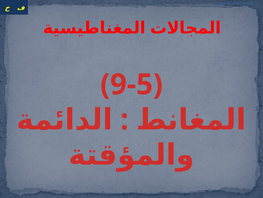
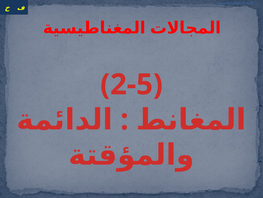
9-5: 9-5 -> 2-5
